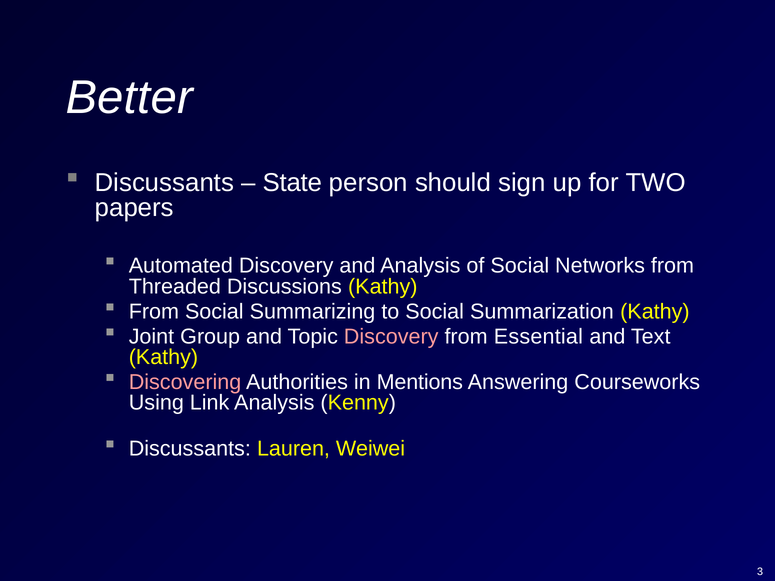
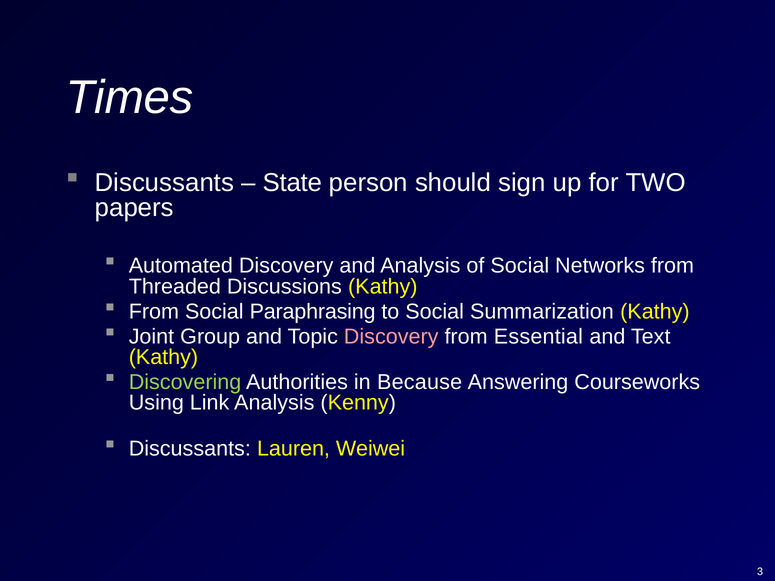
Better: Better -> Times
Summarizing: Summarizing -> Paraphrasing
Discovering colour: pink -> light green
Mentions: Mentions -> Because
